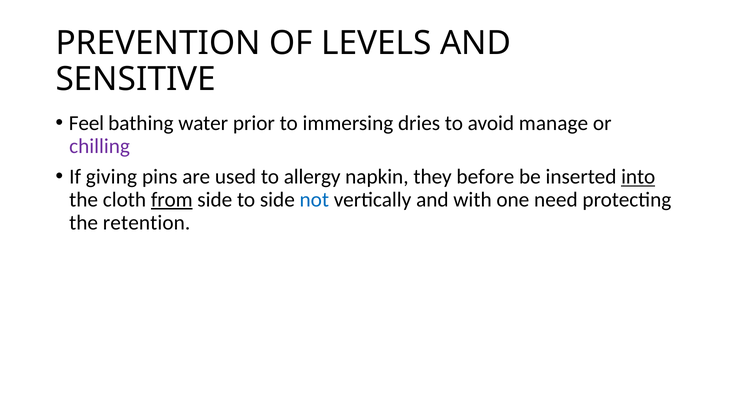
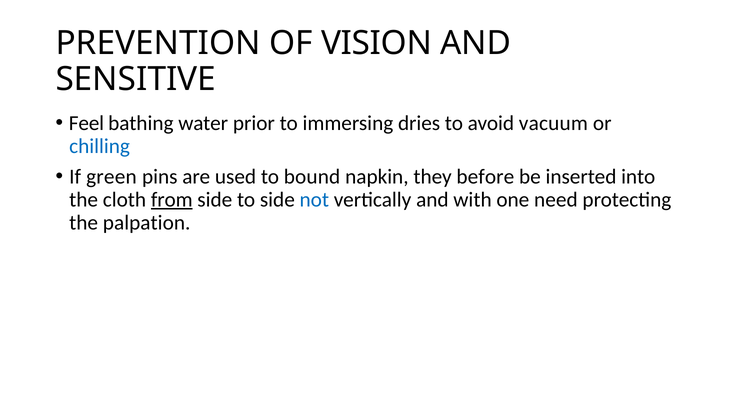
LEVELS: LEVELS -> VISION
manage: manage -> vacuum
chilling colour: purple -> blue
giving: giving -> green
allergy: allergy -> bound
into underline: present -> none
retention: retention -> palpation
